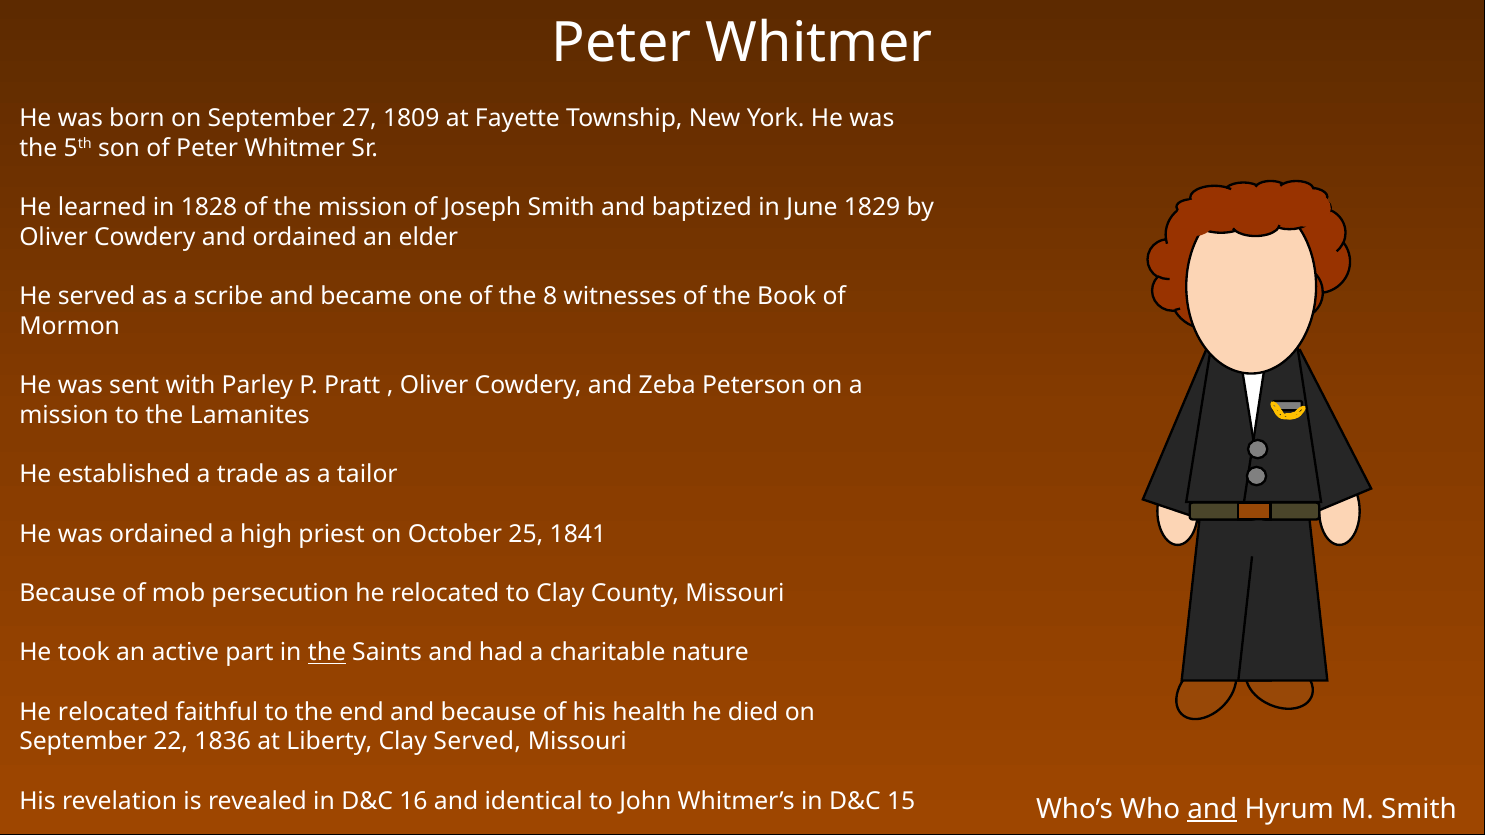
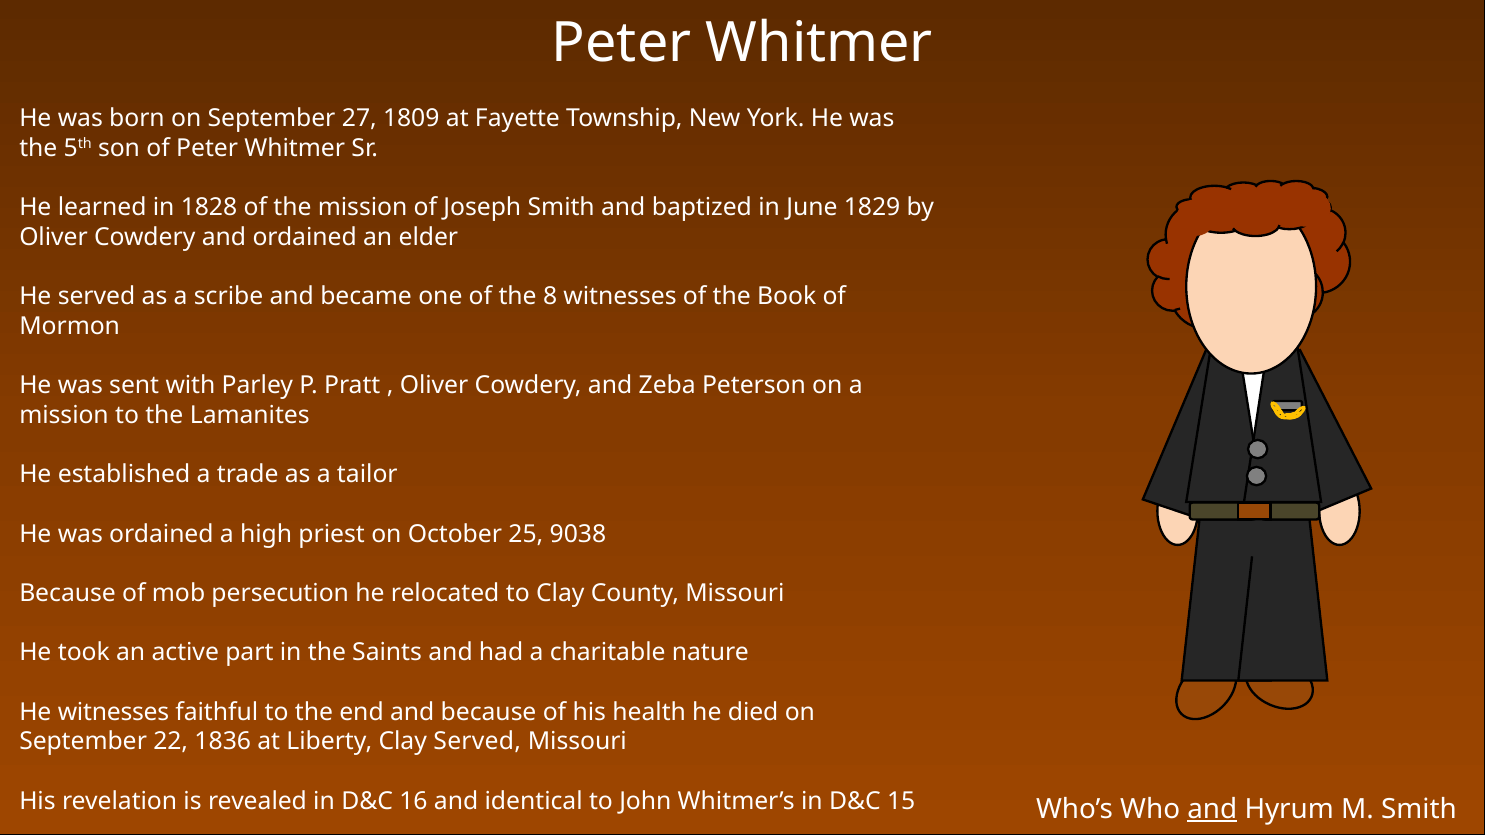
1841: 1841 -> 9038
the at (327, 653) underline: present -> none
relocated at (113, 712): relocated -> witnesses
